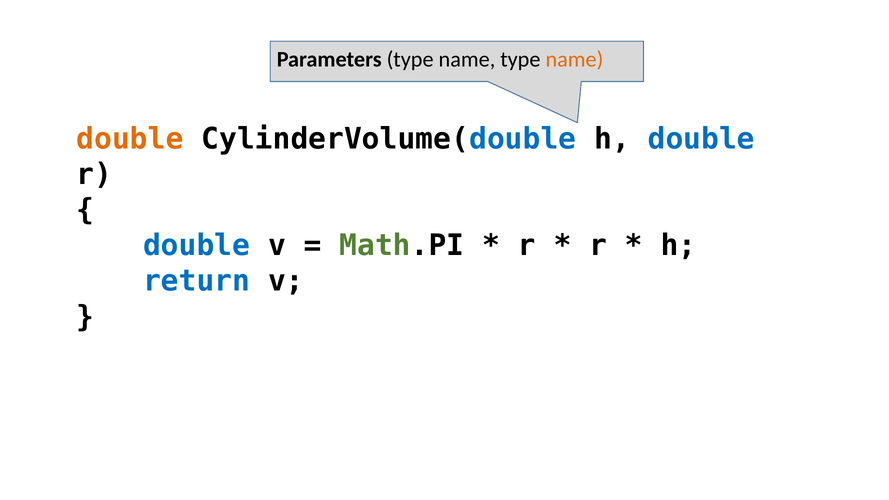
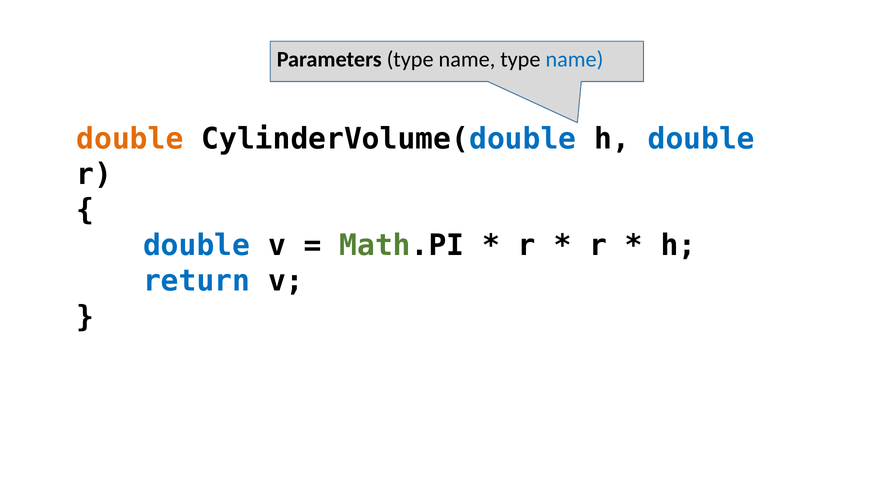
name at (574, 59) colour: orange -> blue
